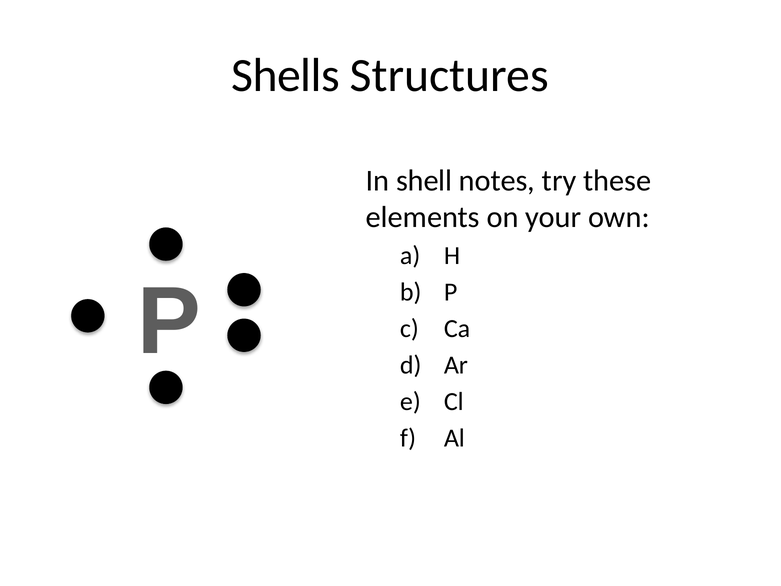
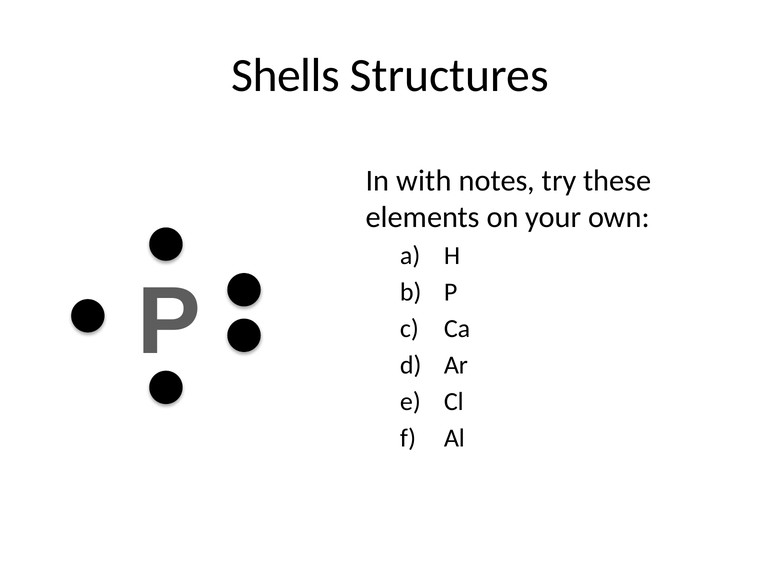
shell: shell -> with
